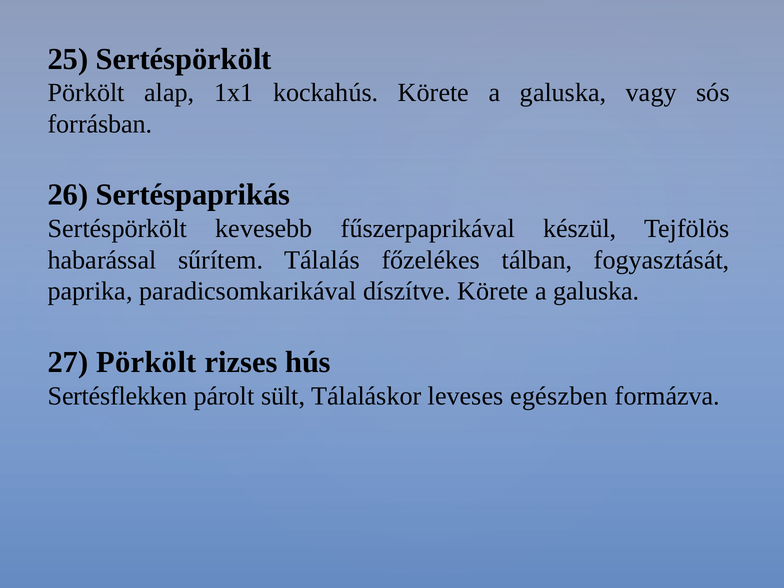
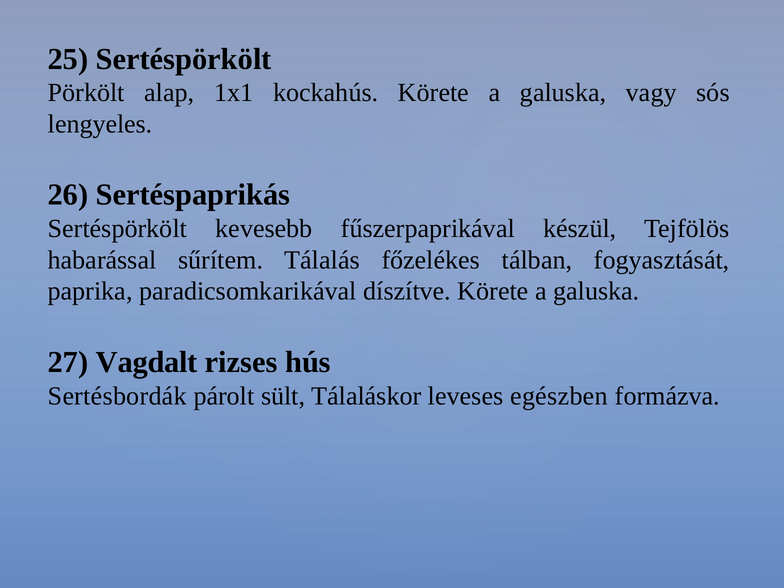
forrásban: forrásban -> lengyeles
27 Pörkölt: Pörkölt -> Vagdalt
Sertésflekken: Sertésflekken -> Sertésbordák
